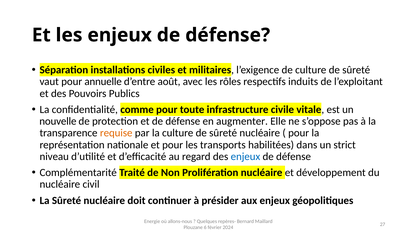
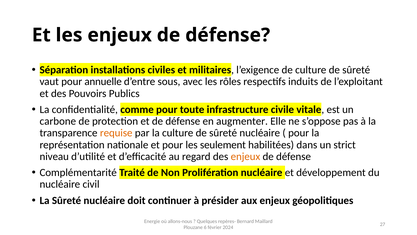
août: août -> sous
nouvelle: nouvelle -> carbone
transports: transports -> seulement
enjeux at (245, 156) colour: blue -> orange
